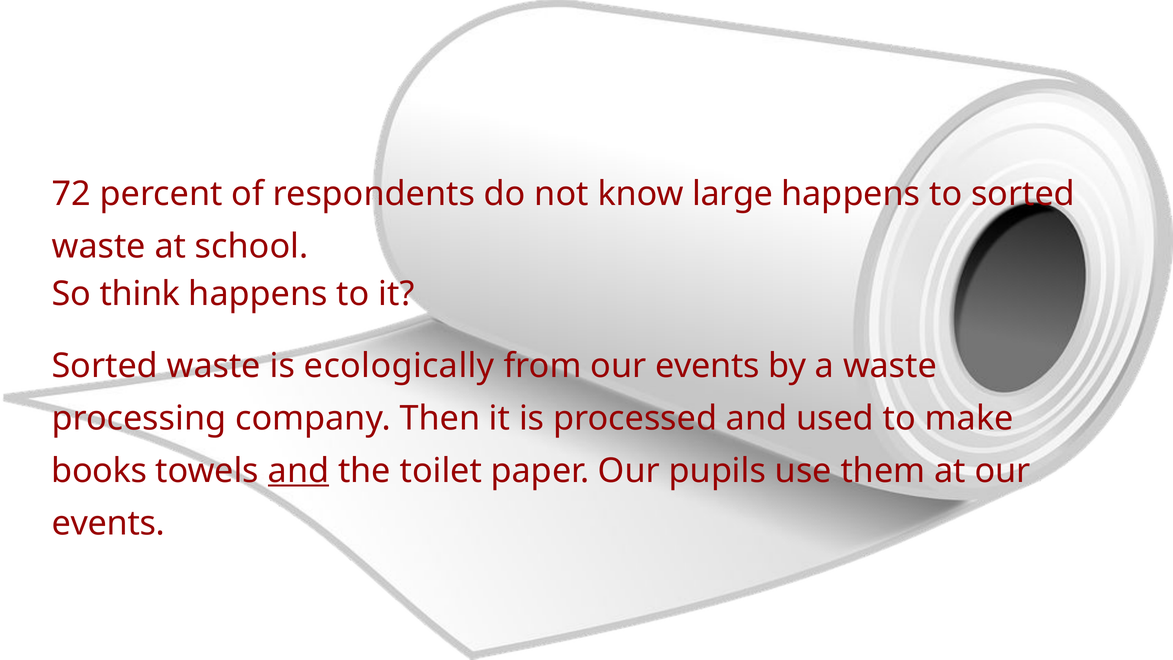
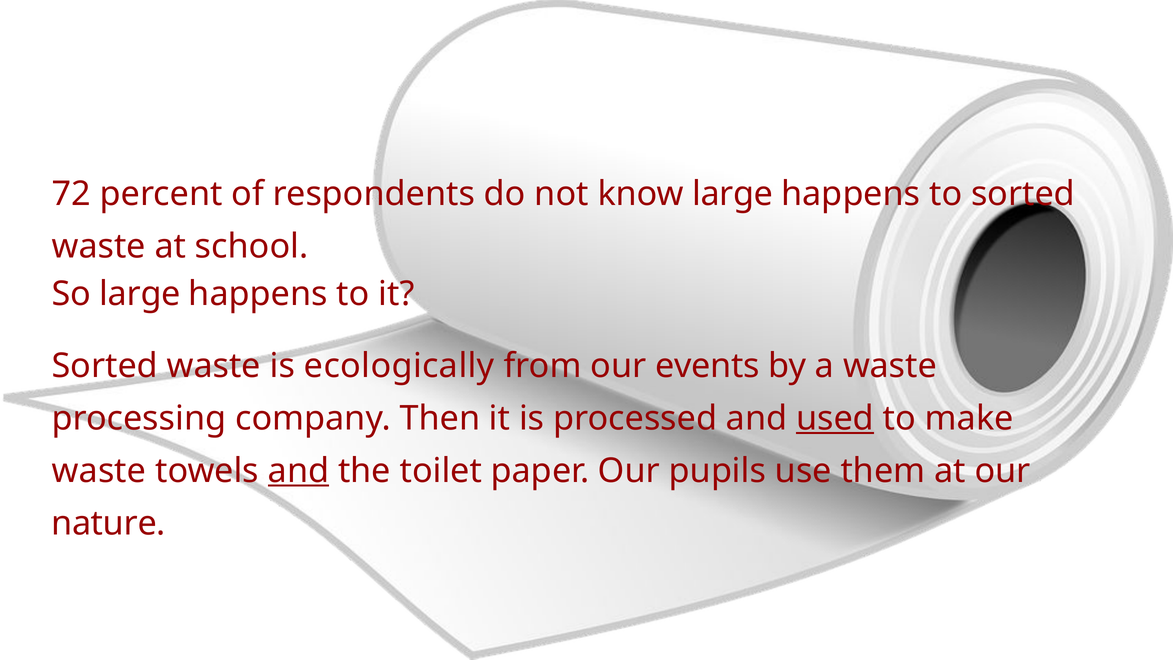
So think: think -> large
used underline: none -> present
books at (99, 471): books -> waste
events at (108, 523): events -> nature
